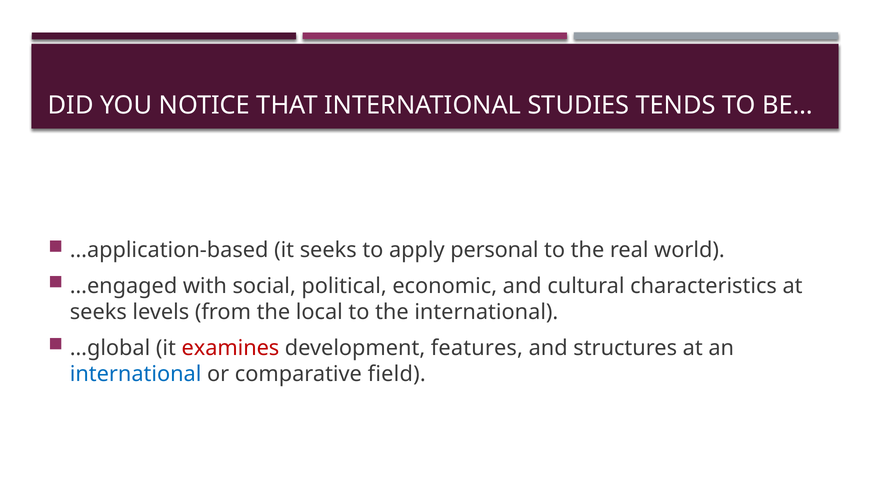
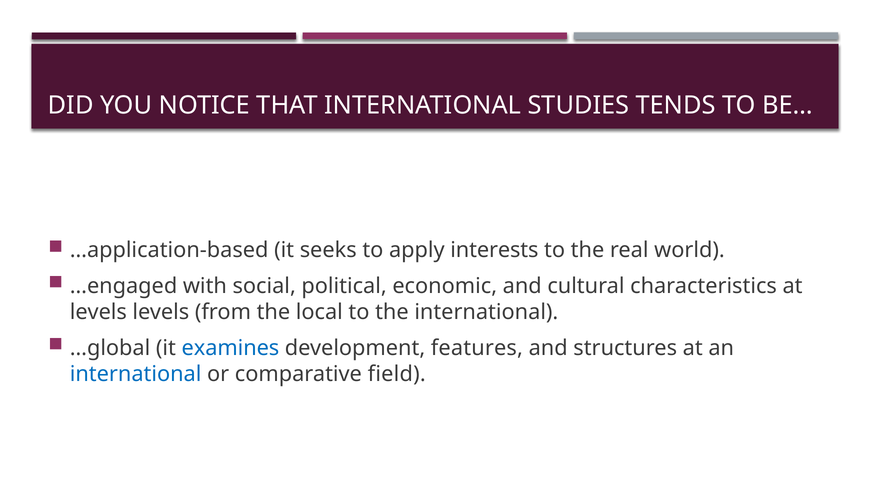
personal: personal -> interests
seeks at (98, 312): seeks -> levels
examines colour: red -> blue
